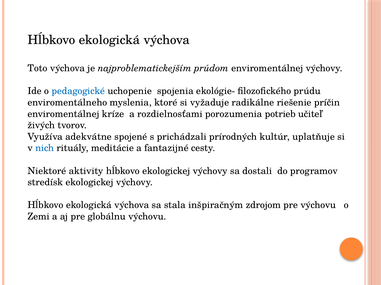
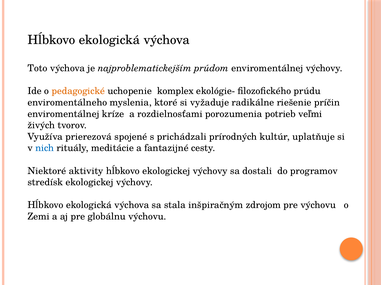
pedagogické colour: blue -> orange
spojenia: spojenia -> komplex
učiteľ: učiteľ -> veľmi
adekvátne: adekvátne -> prierezová
